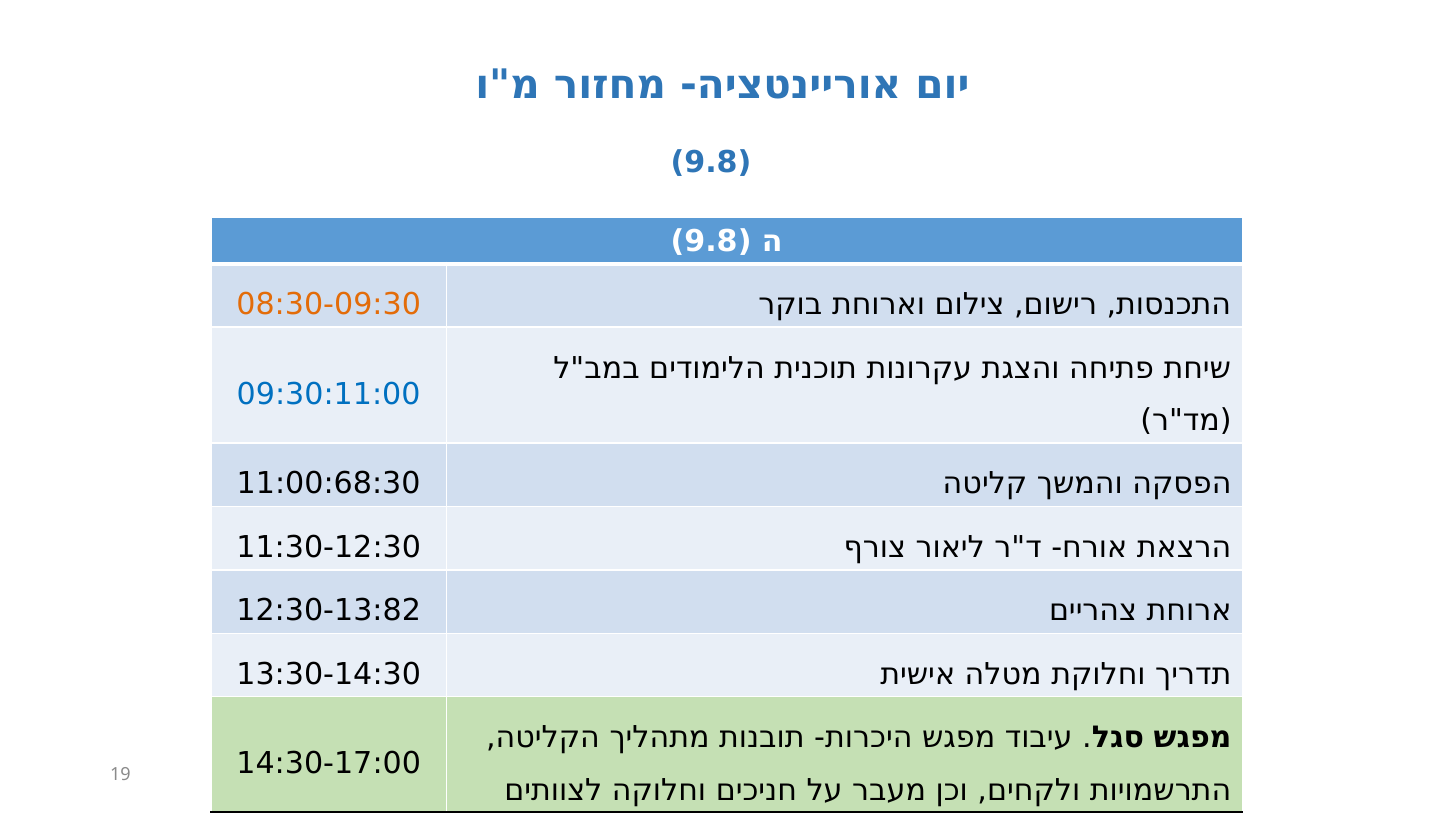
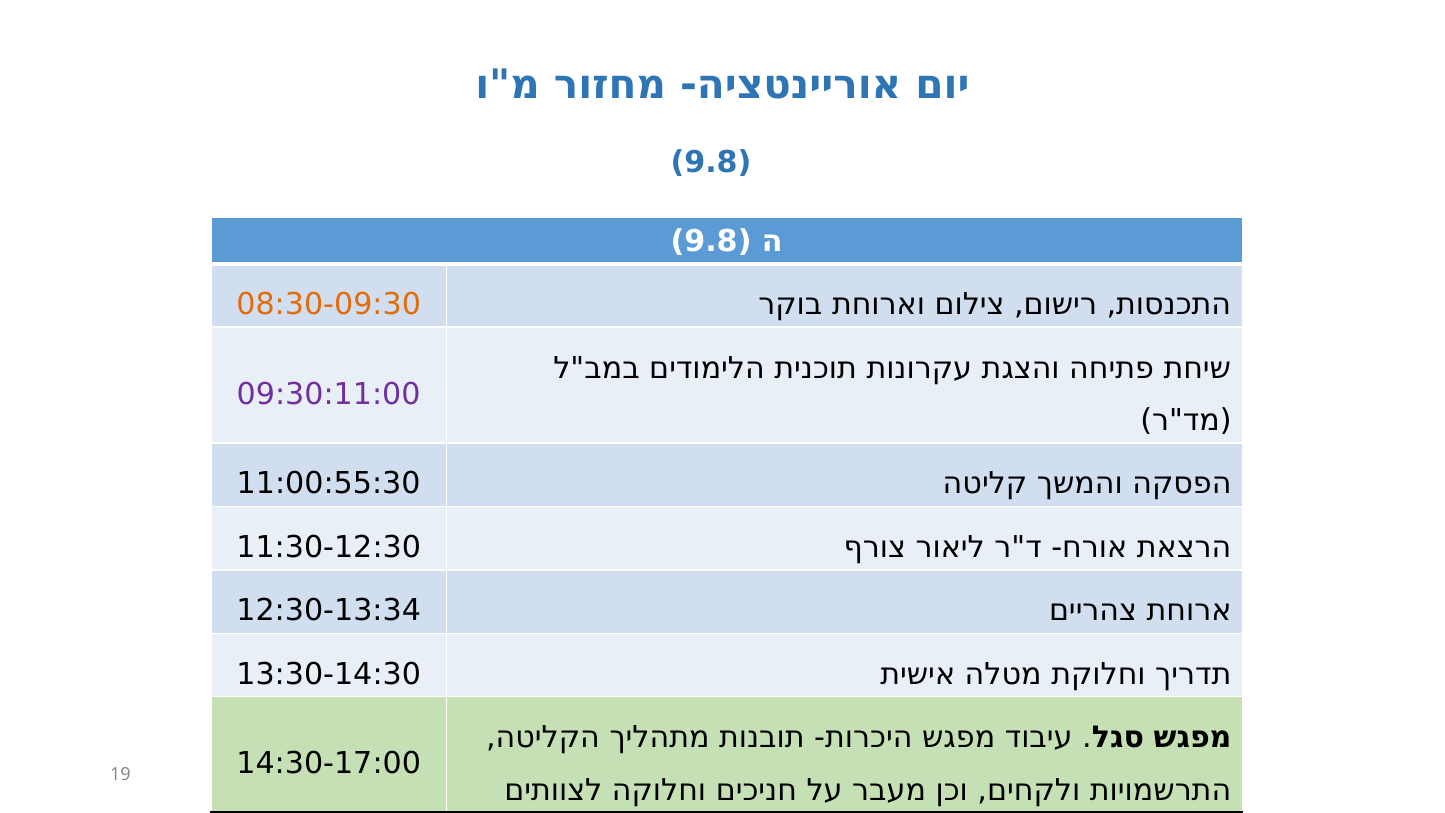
09:30:11:00 colour: blue -> purple
11:00:68:30: 11:00:68:30 -> 11:00:55:30
12:30-13:82: 12:30-13:82 -> 12:30-13:34
